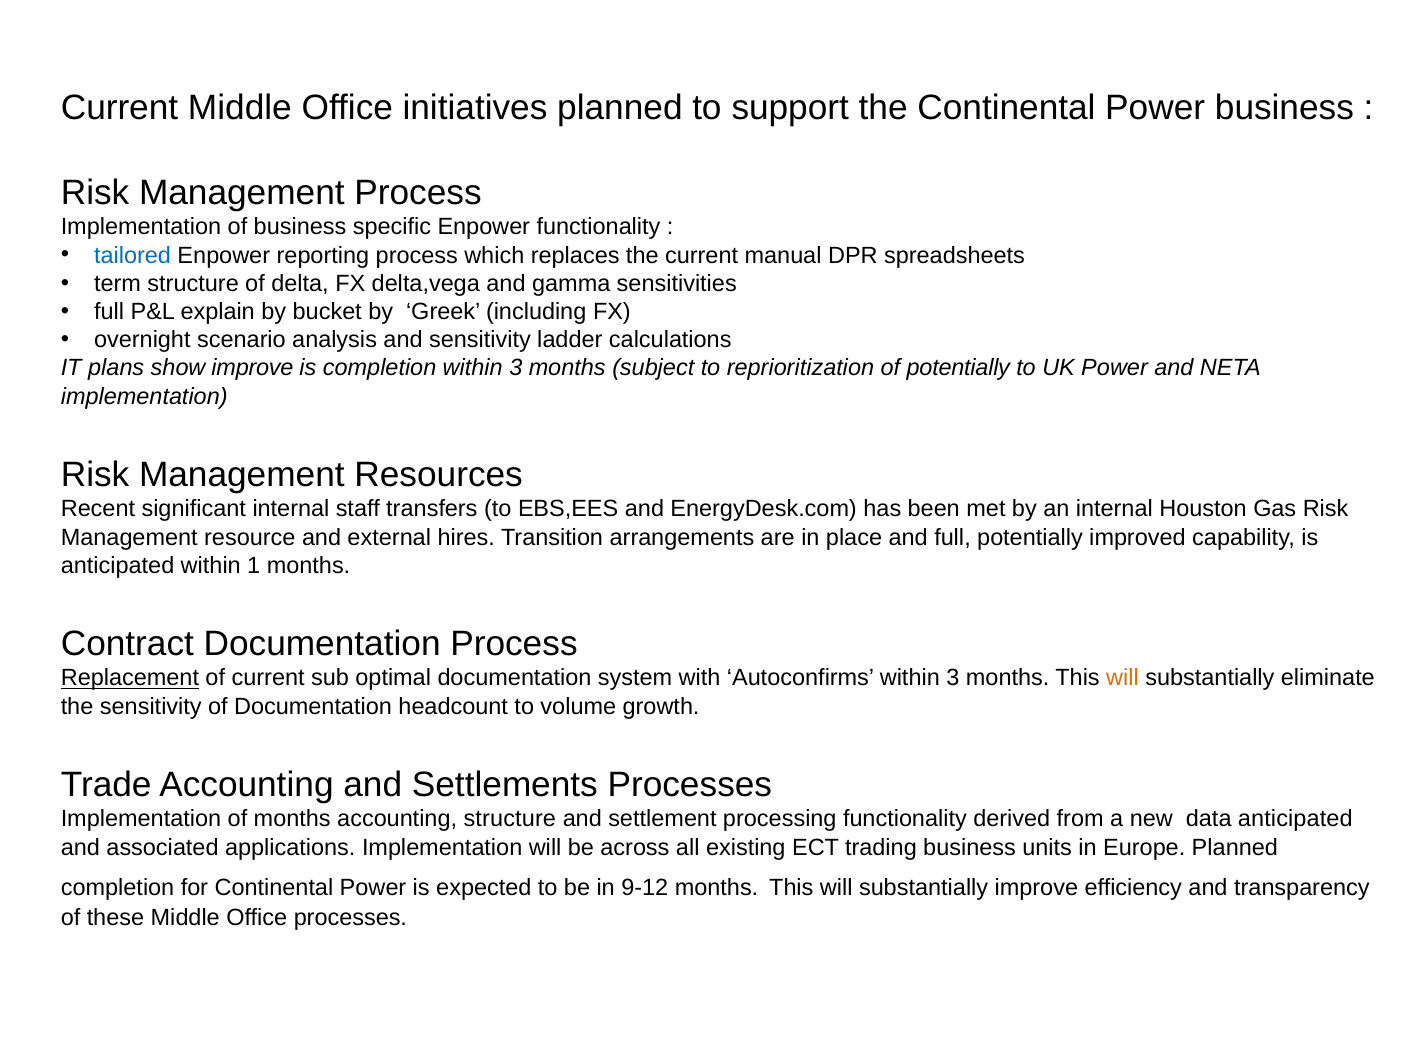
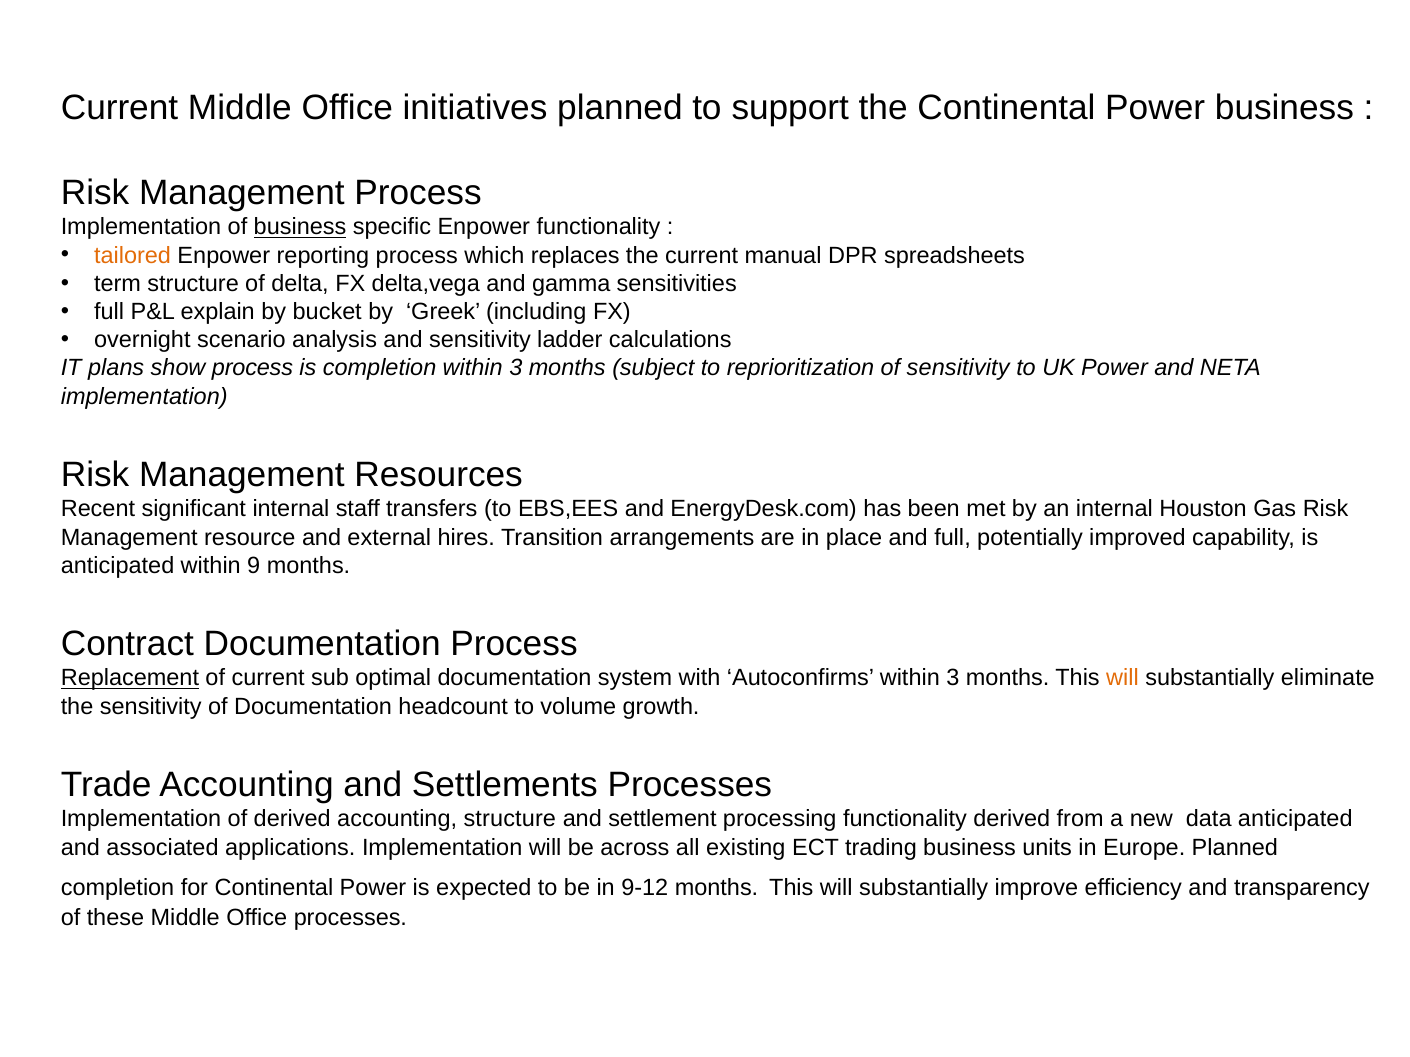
business at (300, 227) underline: none -> present
tailored colour: blue -> orange
show improve: improve -> process
of potentially: potentially -> sensitivity
1: 1 -> 9
of months: months -> derived
